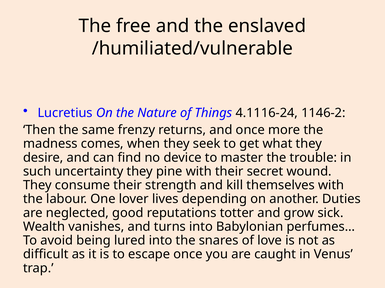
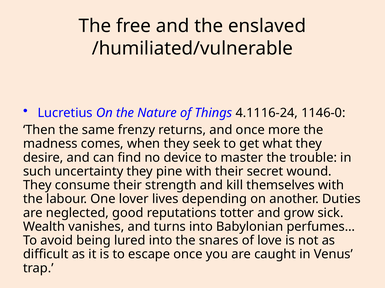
1146-2: 1146-2 -> 1146-0
